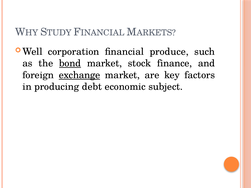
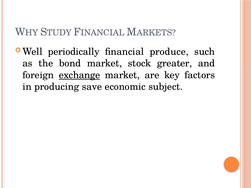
corporation: corporation -> periodically
bond underline: present -> none
finance: finance -> greater
debt: debt -> save
